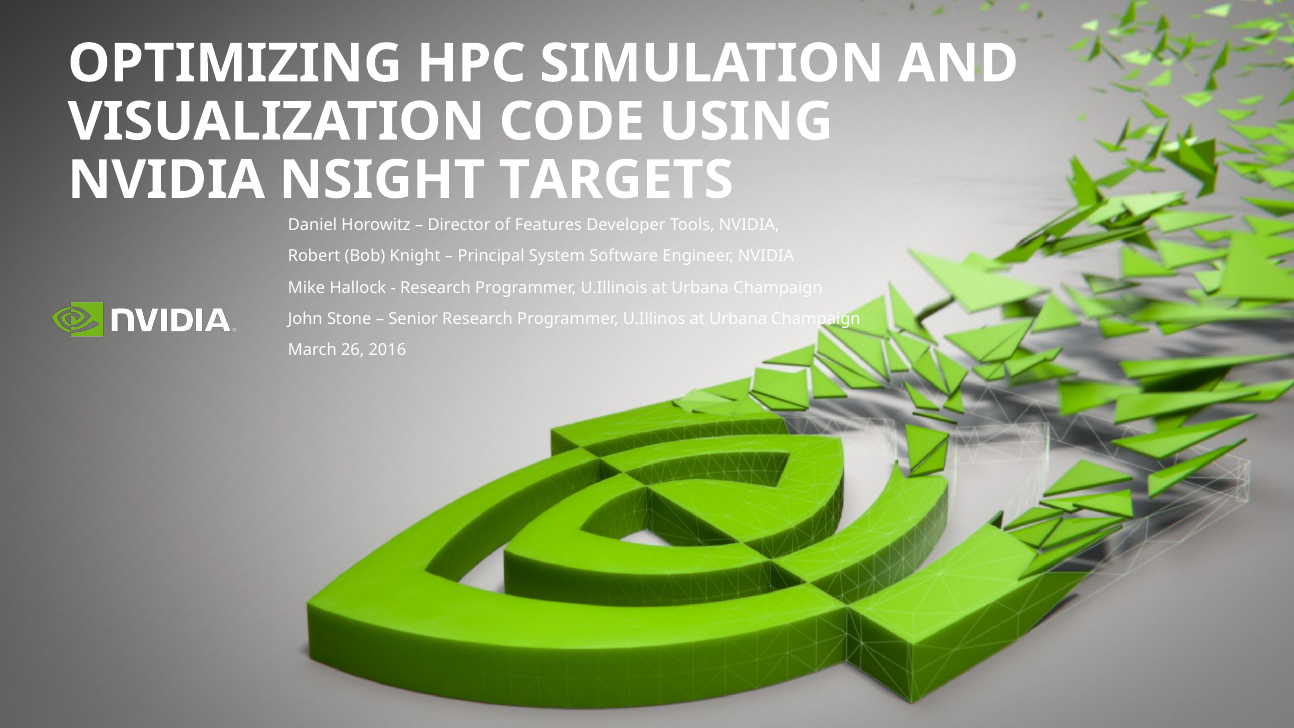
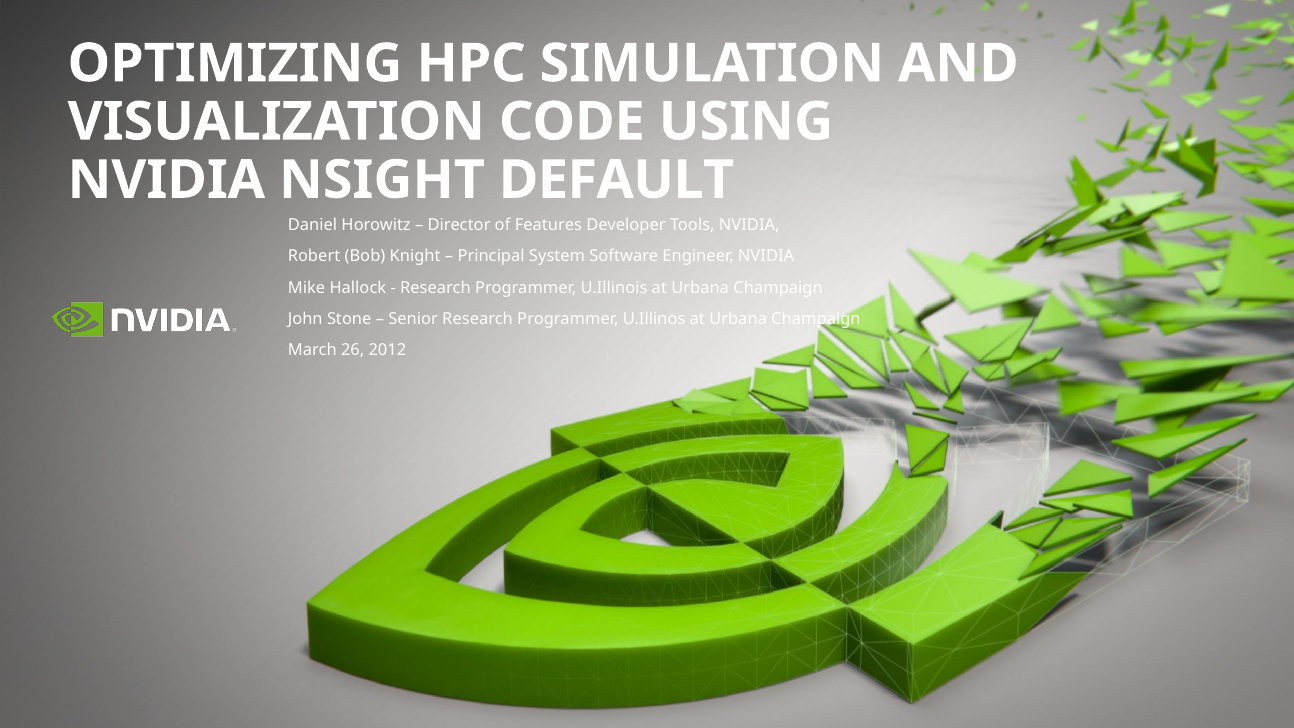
TARGETS: TARGETS -> DEFAULT
2016: 2016 -> 2012
